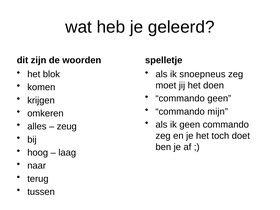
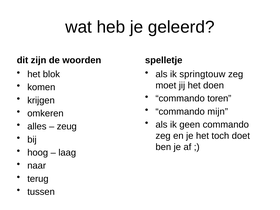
snoepneus: snoepneus -> springtouw
commando geen: geen -> toren
